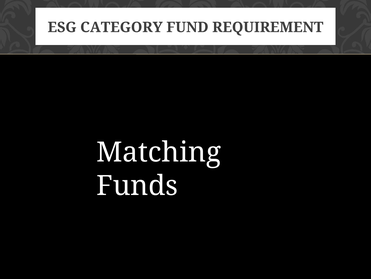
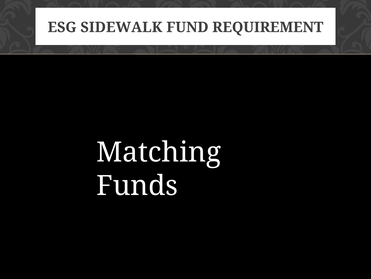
CATEGORY: CATEGORY -> SIDEWALK
